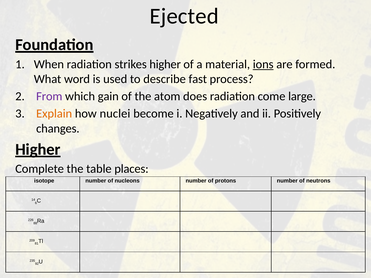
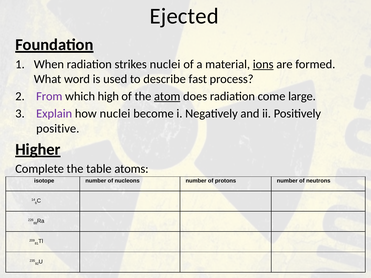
strikes higher: higher -> nuclei
gain: gain -> high
atom underline: none -> present
Explain colour: orange -> purple
changes: changes -> positive
places: places -> atoms
